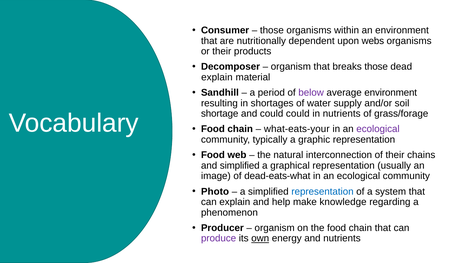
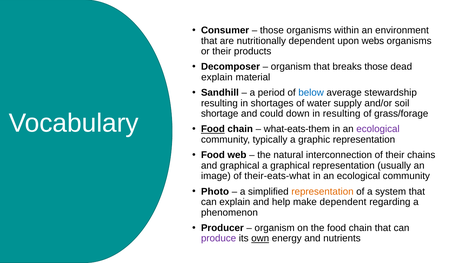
below colour: purple -> blue
average environment: environment -> stewardship
could could: could -> down
in nutrients: nutrients -> resulting
Food at (213, 129) underline: none -> present
what-eats-your: what-eats-your -> what-eats-them
and simplified: simplified -> graphical
dead-eats-what: dead-eats-what -> their-eats-what
representation at (322, 191) colour: blue -> orange
make knowledge: knowledge -> dependent
